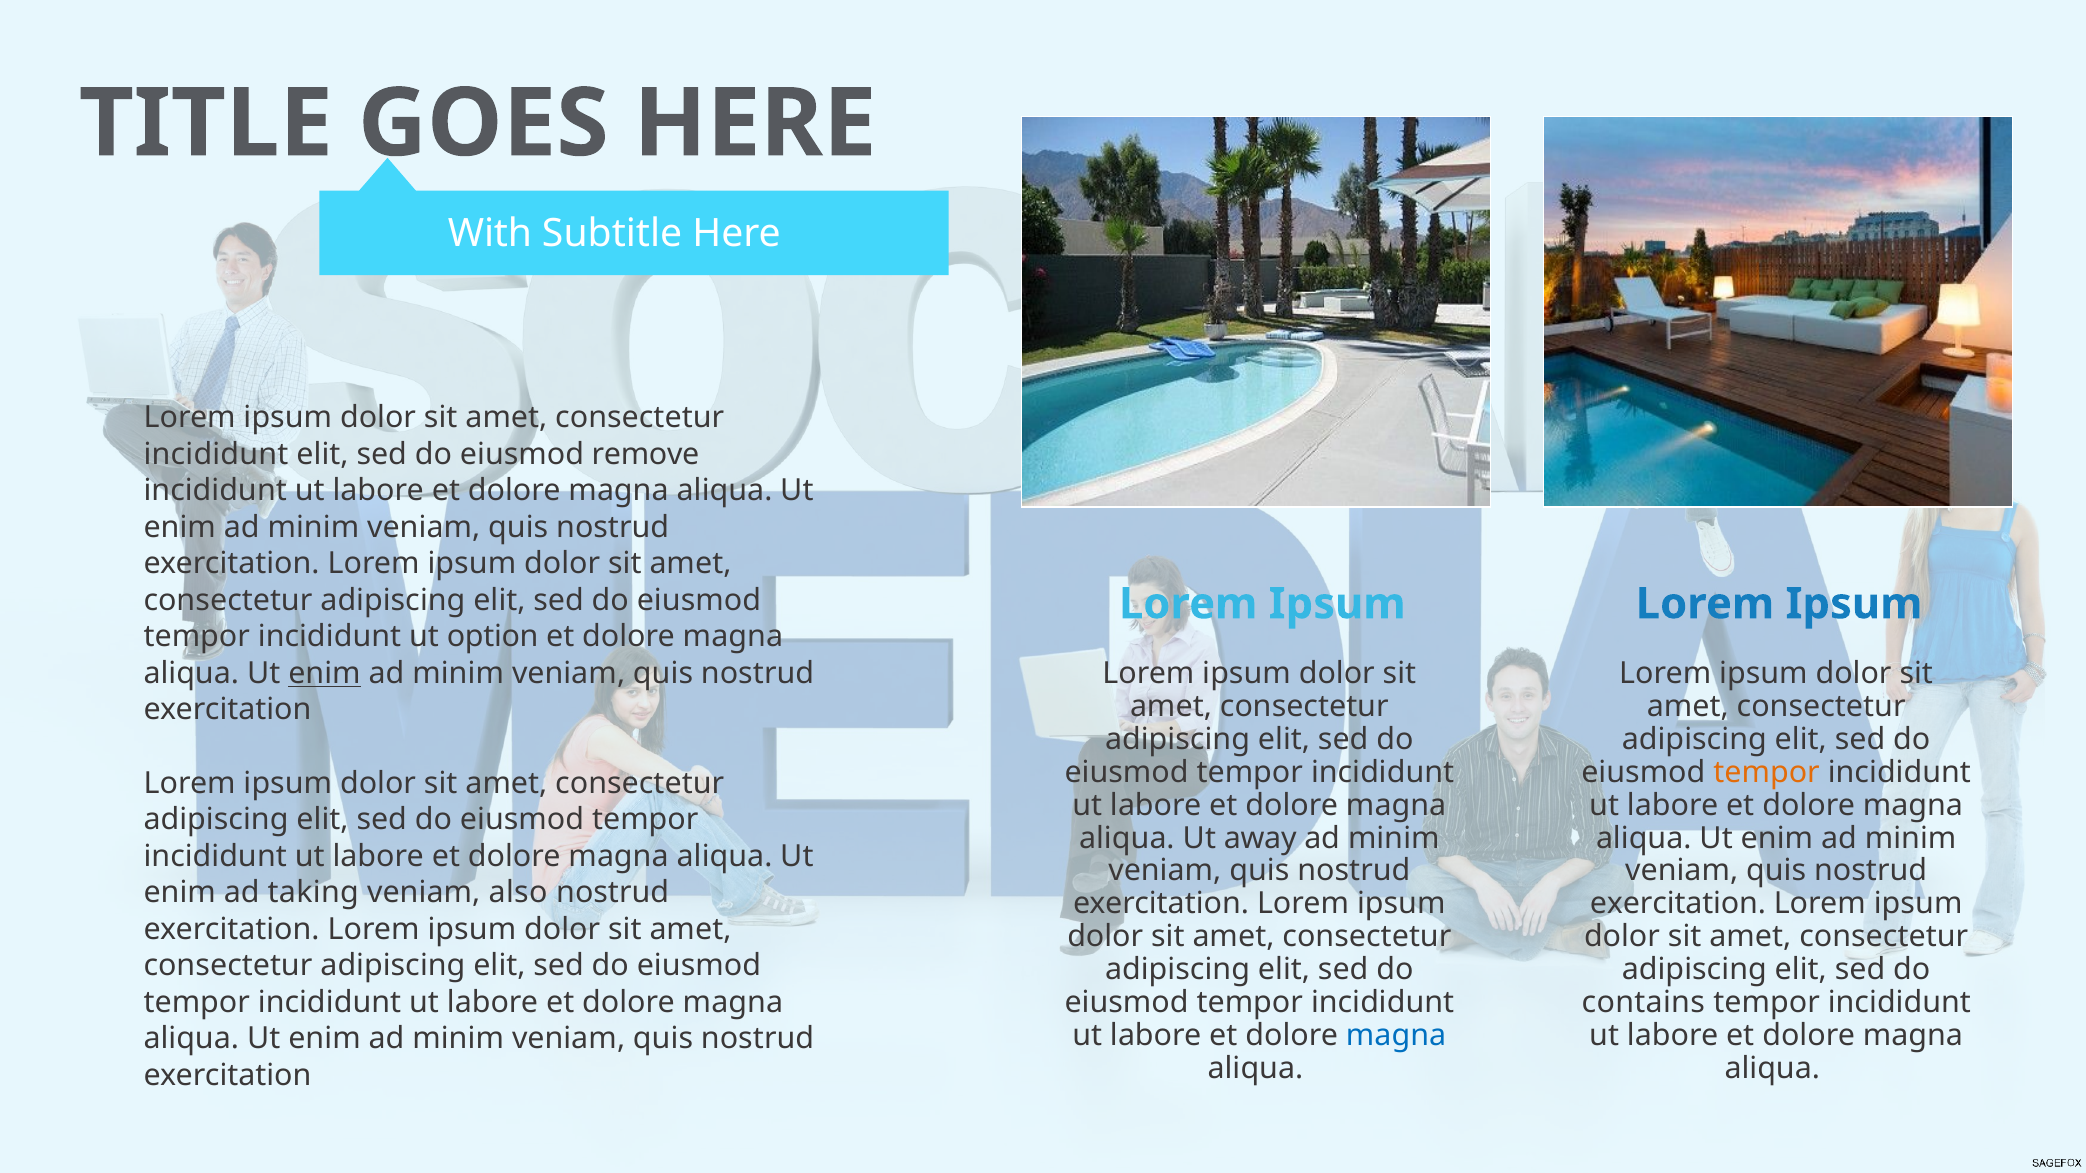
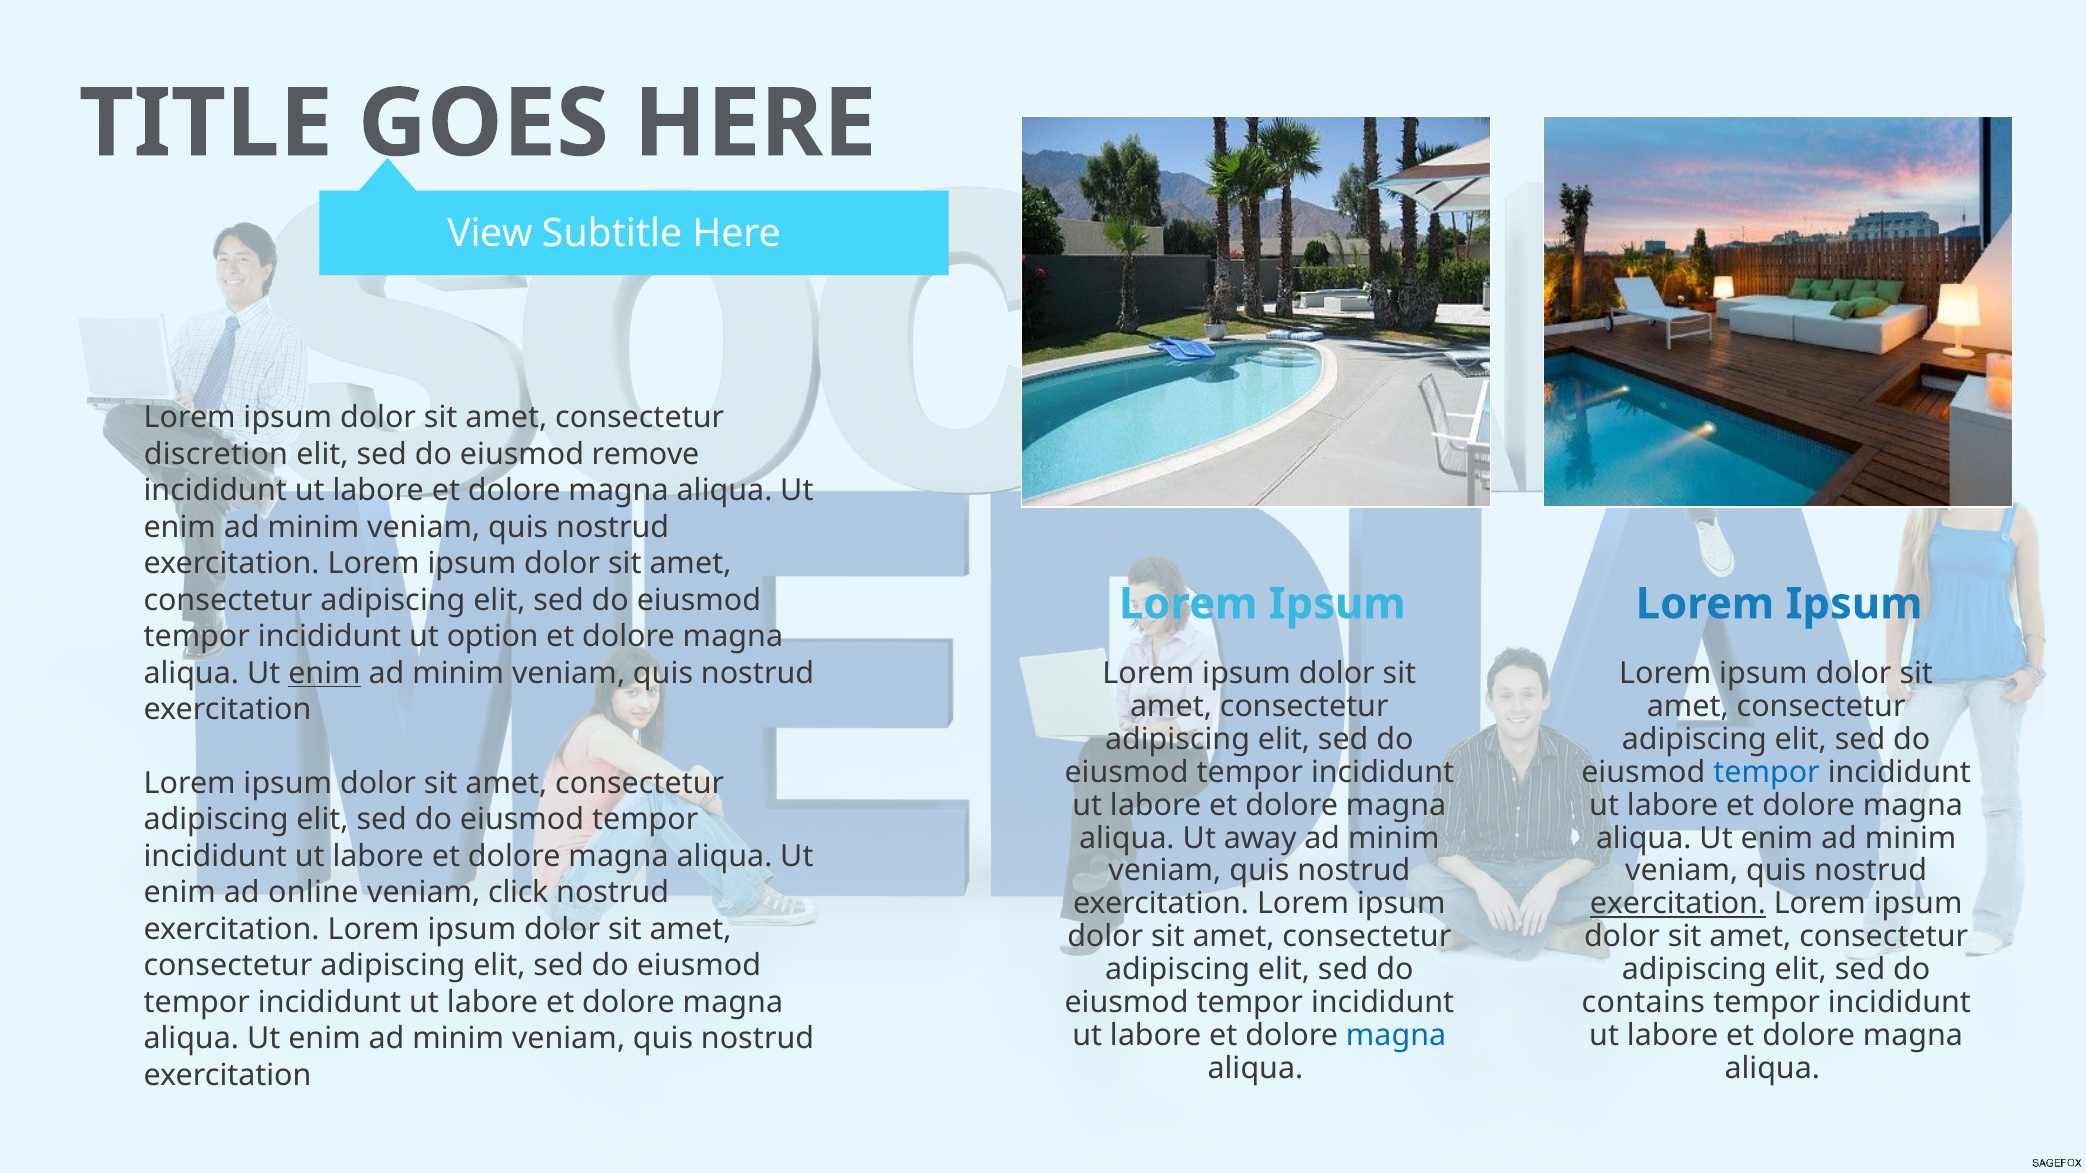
With: With -> View
incididunt at (216, 455): incididunt -> discretion
tempor at (1767, 772) colour: orange -> blue
taking: taking -> online
also: also -> click
exercitation at (1678, 904) underline: none -> present
